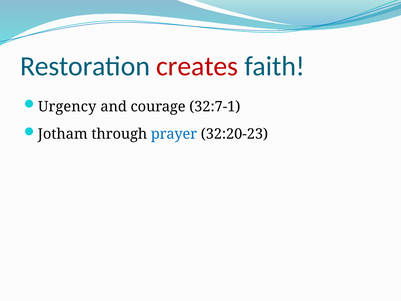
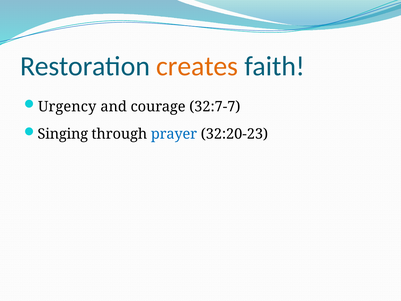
creates colour: red -> orange
32:7-1: 32:7-1 -> 32:7-7
Jotham: Jotham -> Singing
